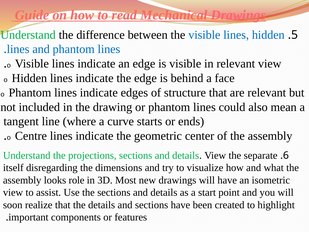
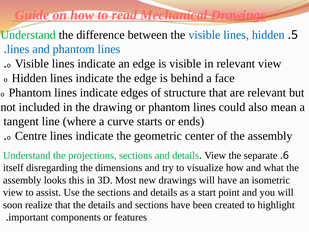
role: role -> this
